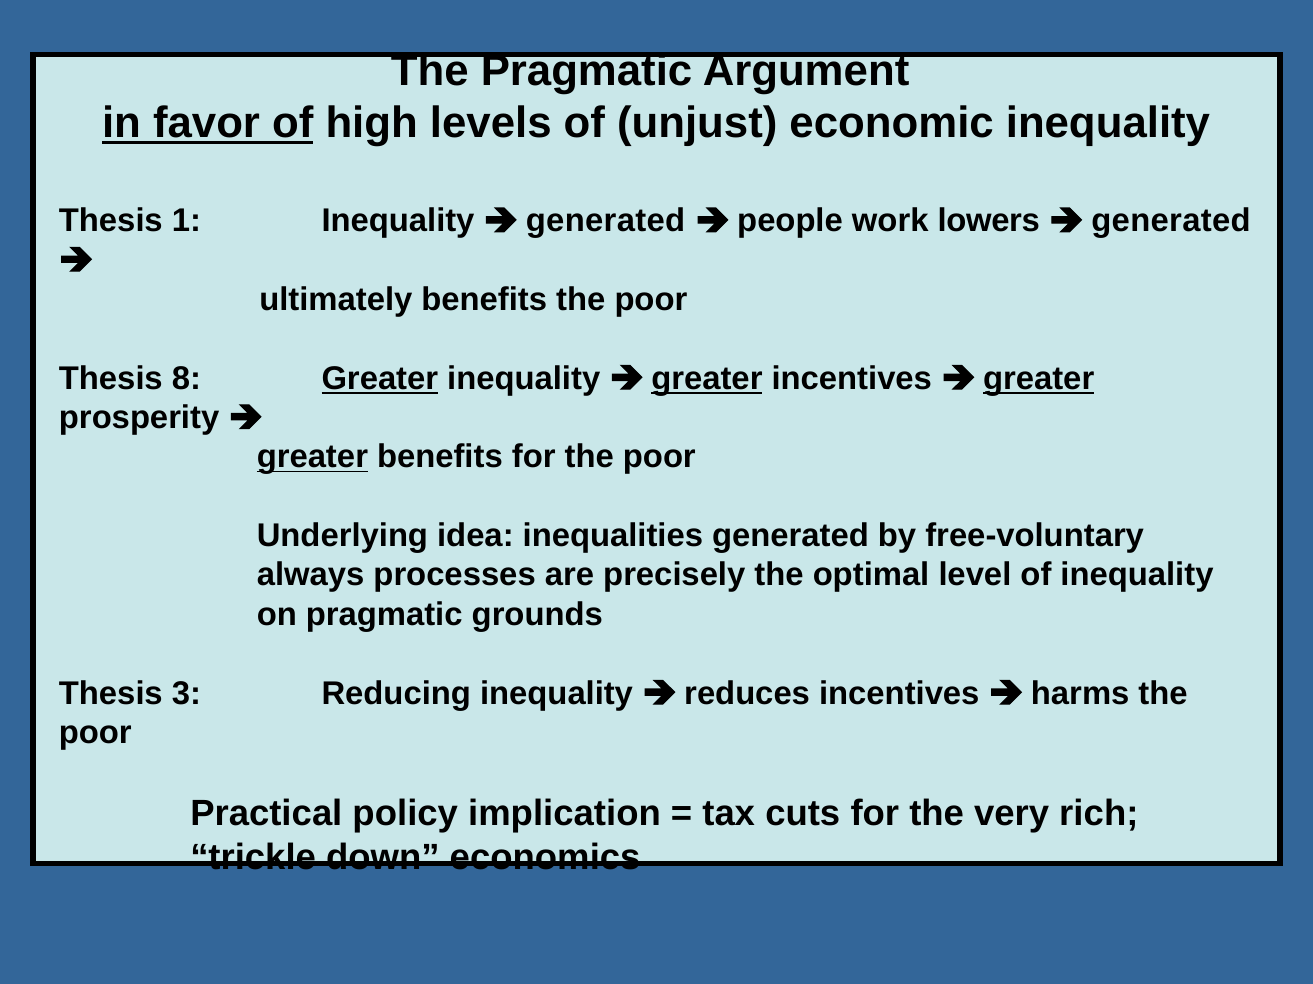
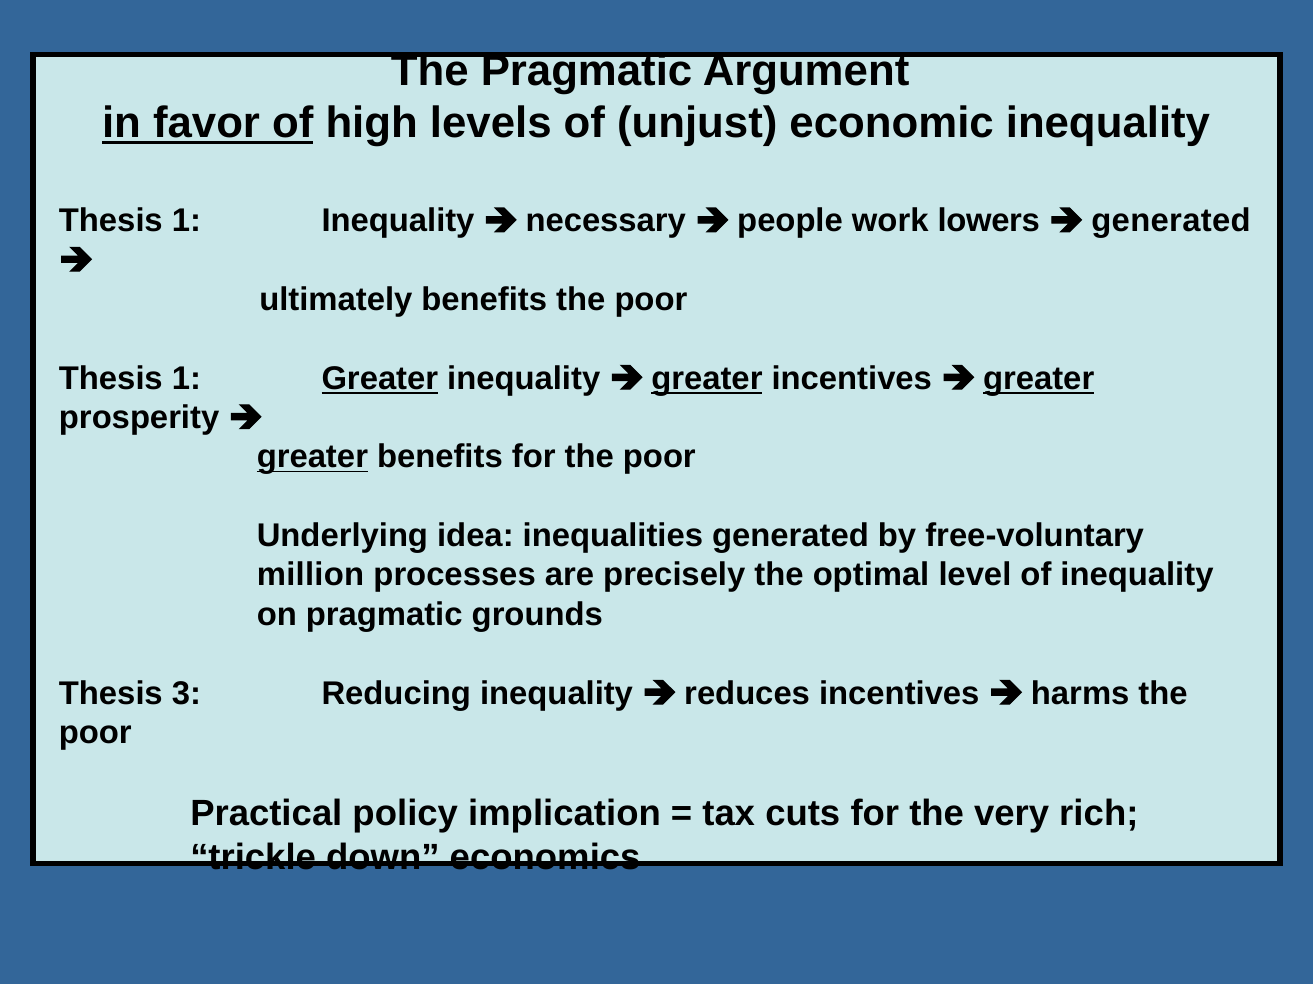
generated at (606, 221): generated -> necessary
8 at (186, 379): 8 -> 1
always: always -> million
